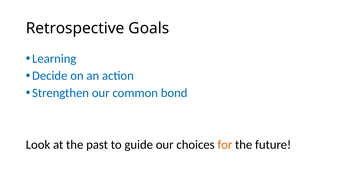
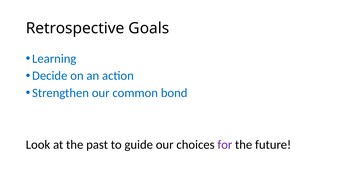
for colour: orange -> purple
